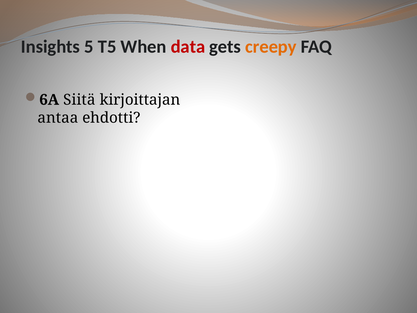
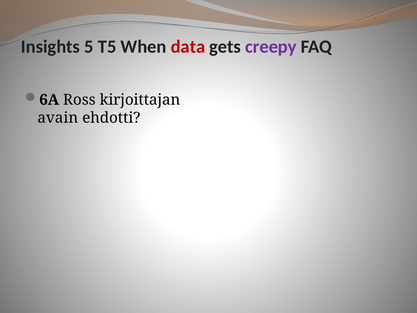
creepy colour: orange -> purple
Siitä: Siitä -> Ross
antaa: antaa -> avain
